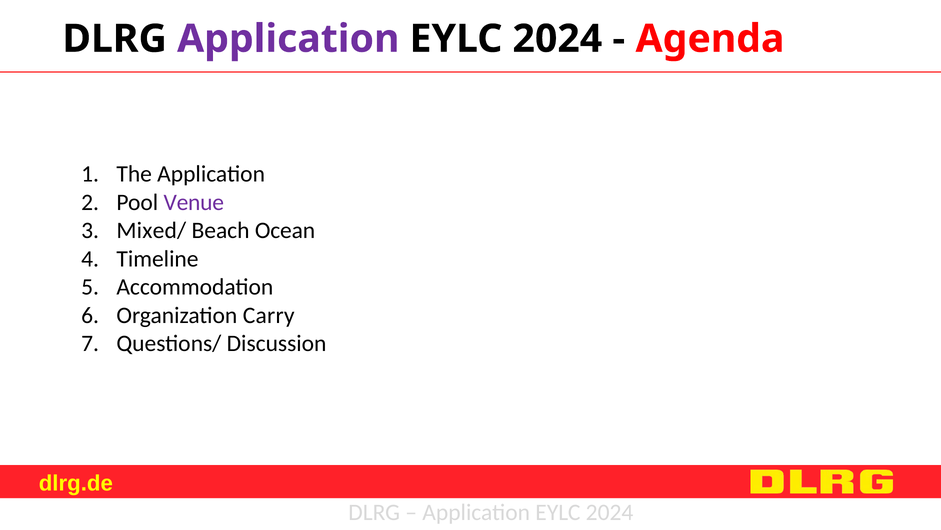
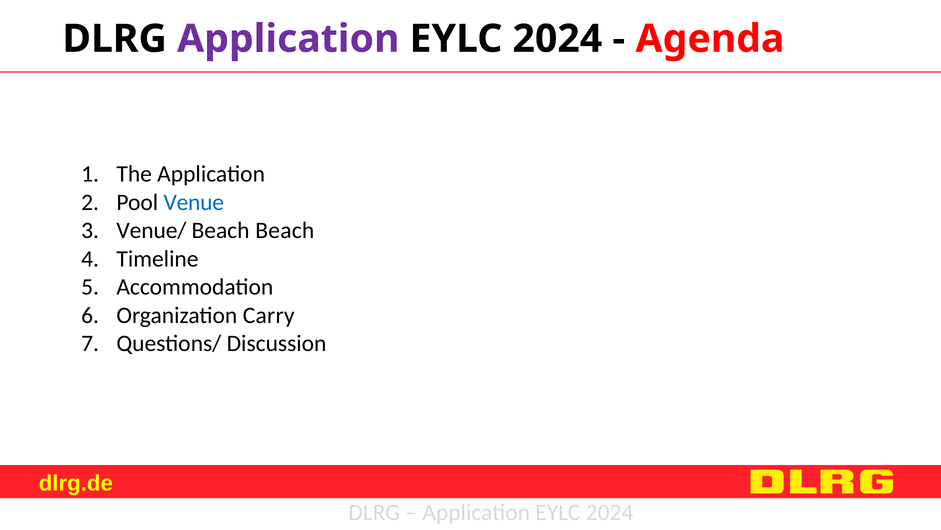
Venue colour: purple -> blue
Mixed/: Mixed/ -> Venue/
Beach Ocean: Ocean -> Beach
